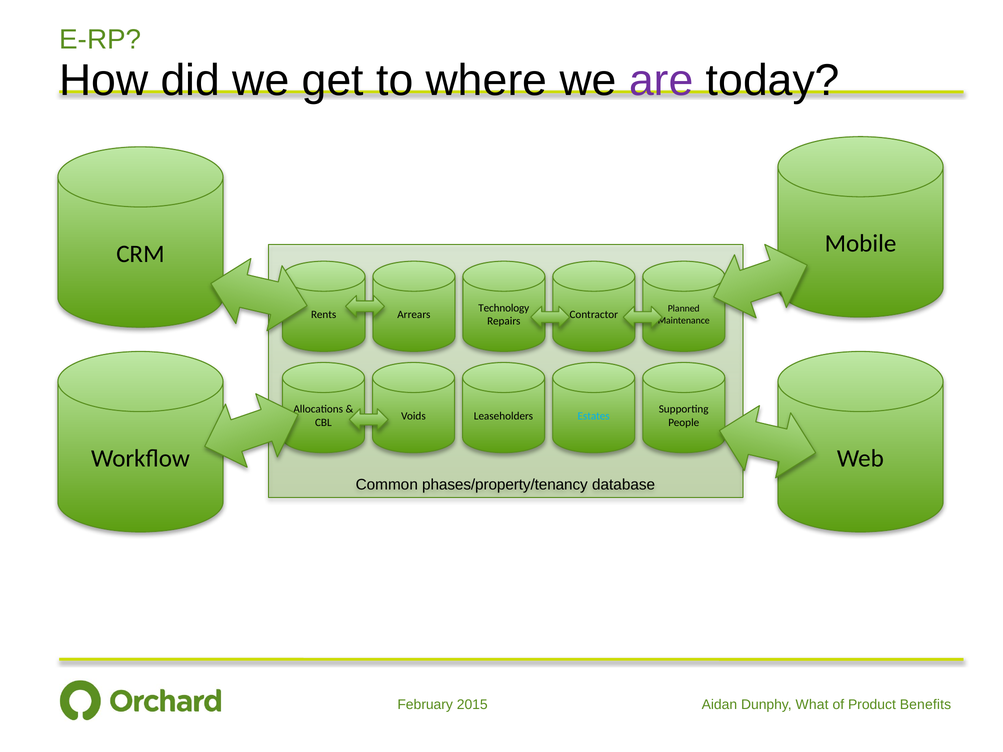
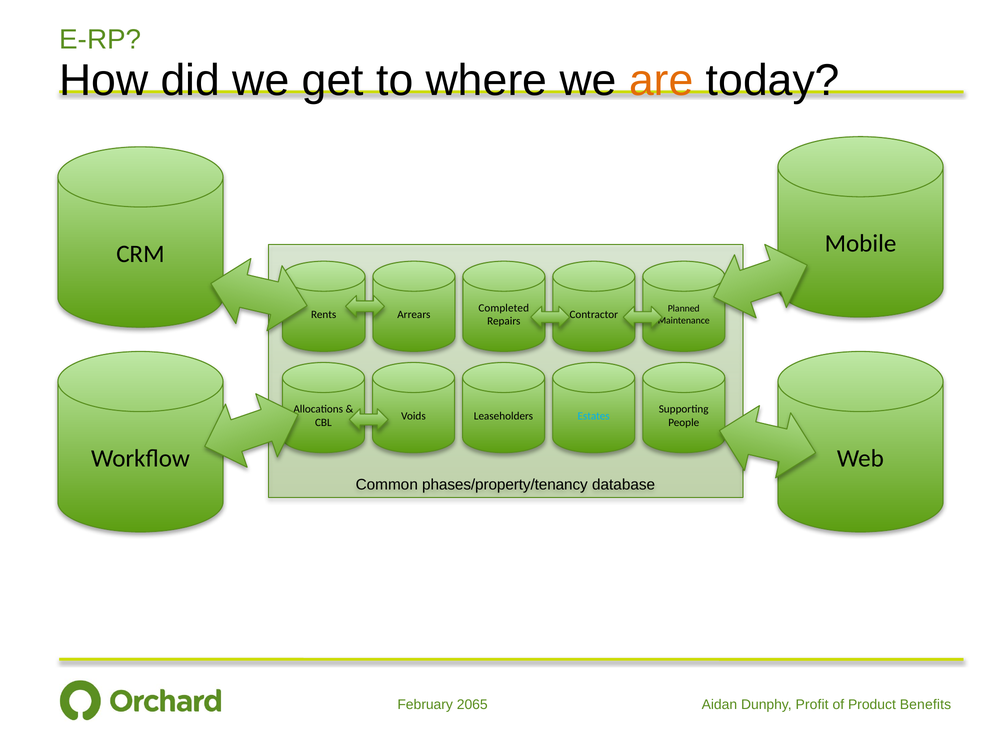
are colour: purple -> orange
Technology: Technology -> Completed
2015: 2015 -> 2065
What: What -> Profit
